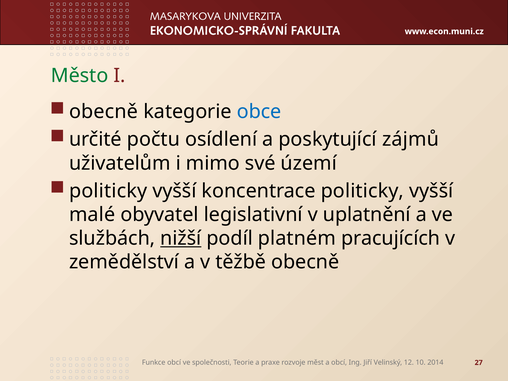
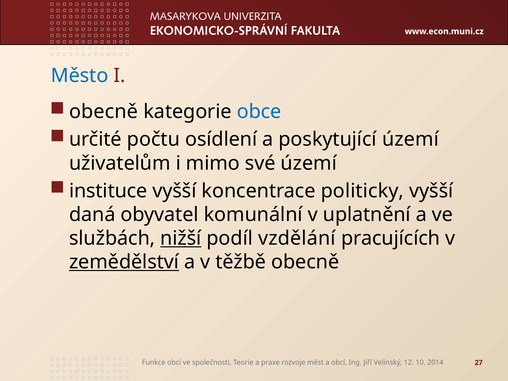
Město colour: green -> blue
poskytující zájmů: zájmů -> území
politicky at (108, 191): politicky -> instituce
malé: malé -> daná
legislativní: legislativní -> komunální
platném: platném -> vzdělání
zemědělství underline: none -> present
